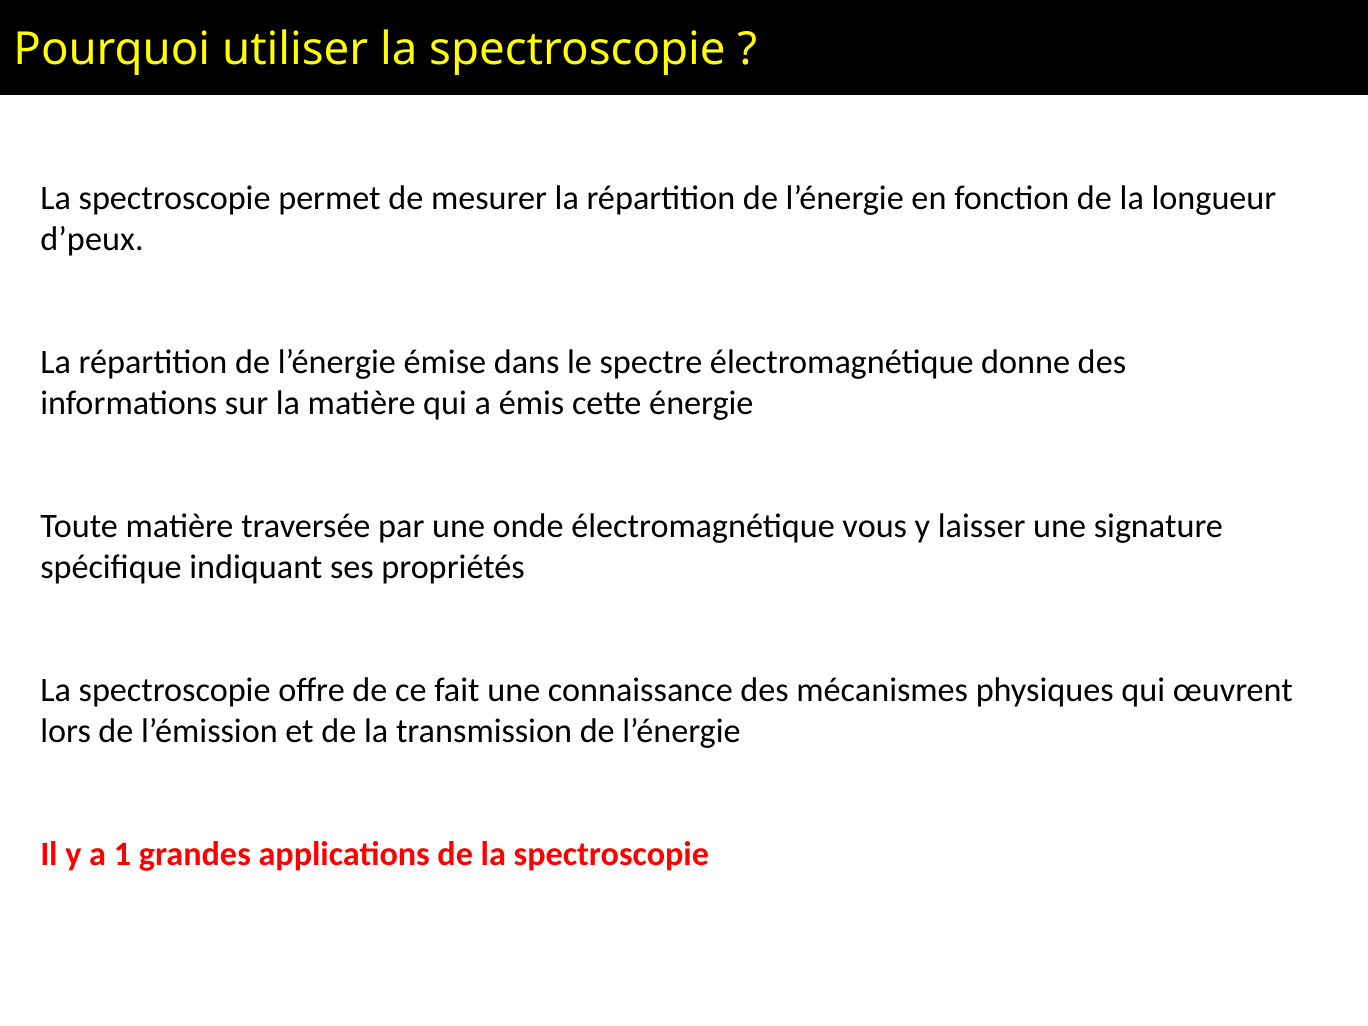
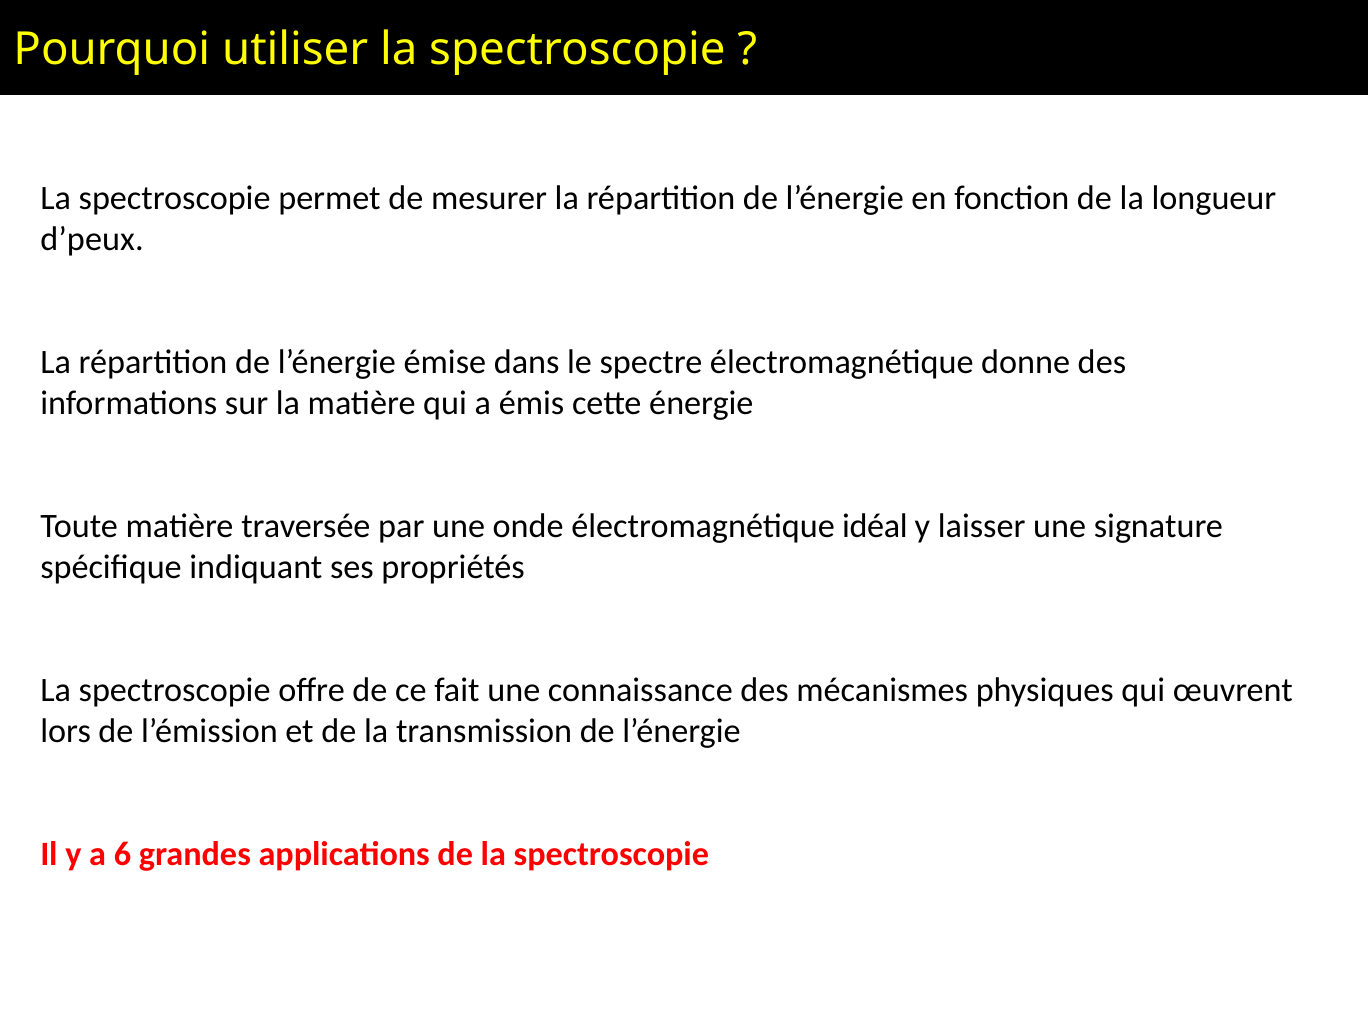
vous: vous -> idéal
1: 1 -> 6
